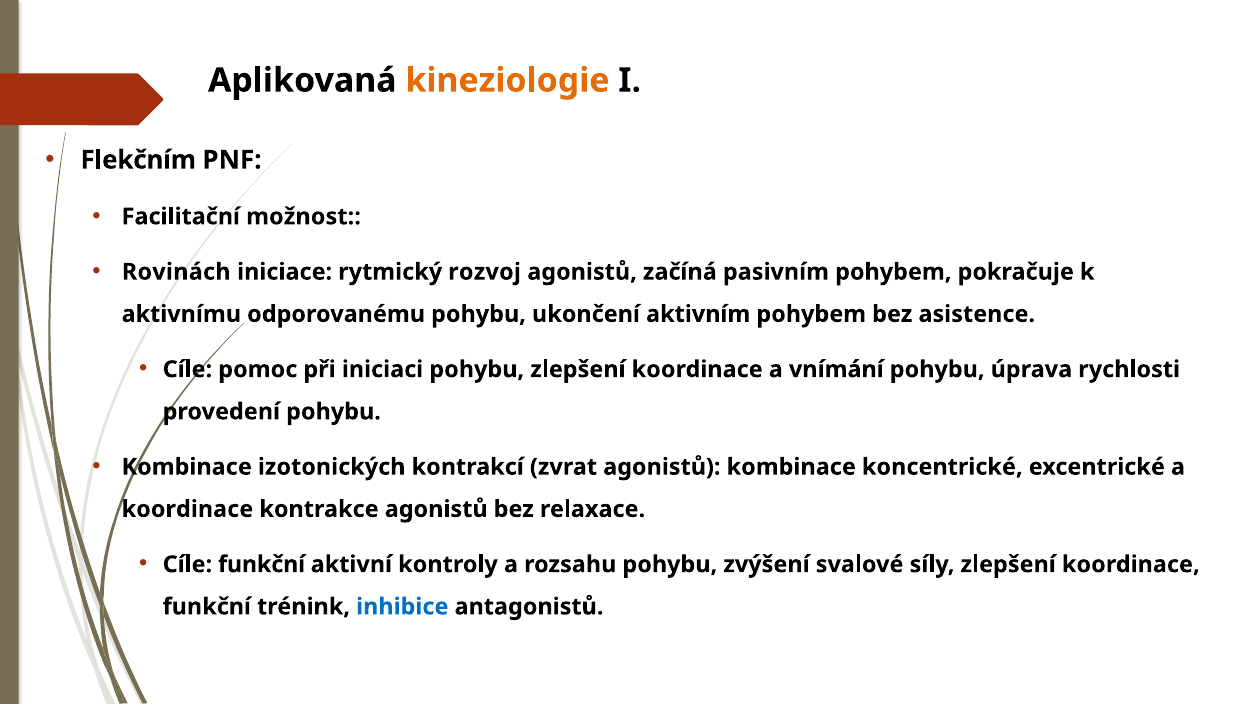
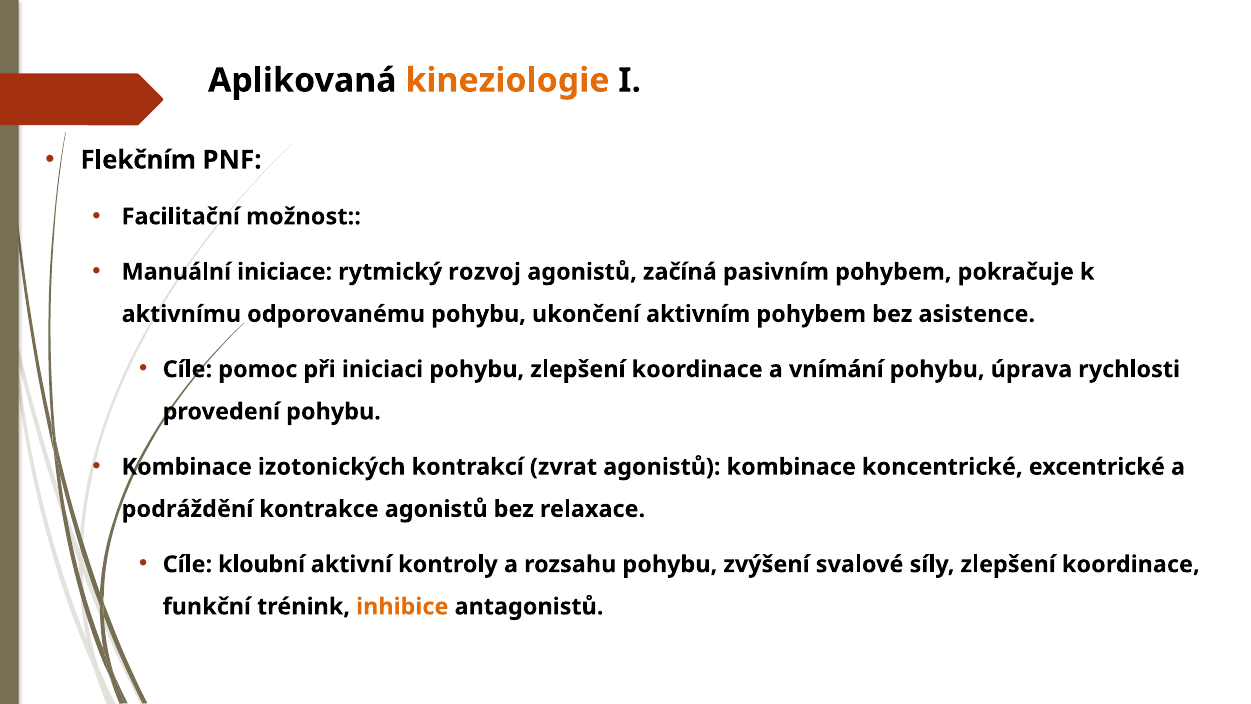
Rovinách: Rovinách -> Manuální
koordinace at (187, 509): koordinace -> podráždění
Cíle funkční: funkční -> kloubní
inhibice colour: blue -> orange
